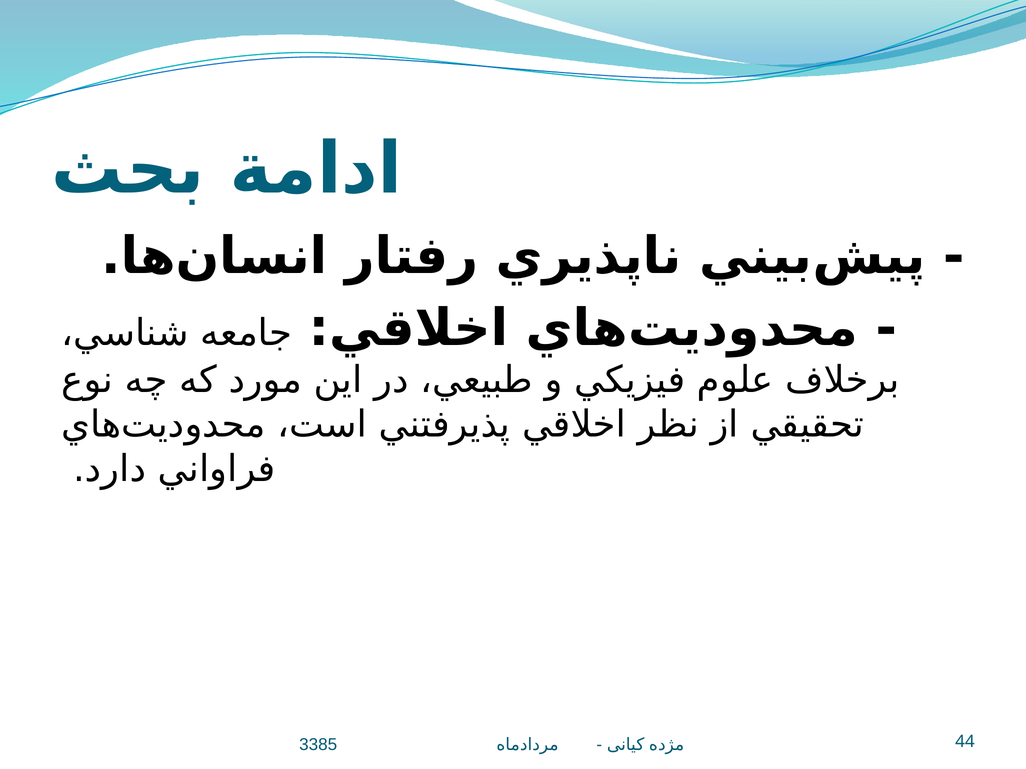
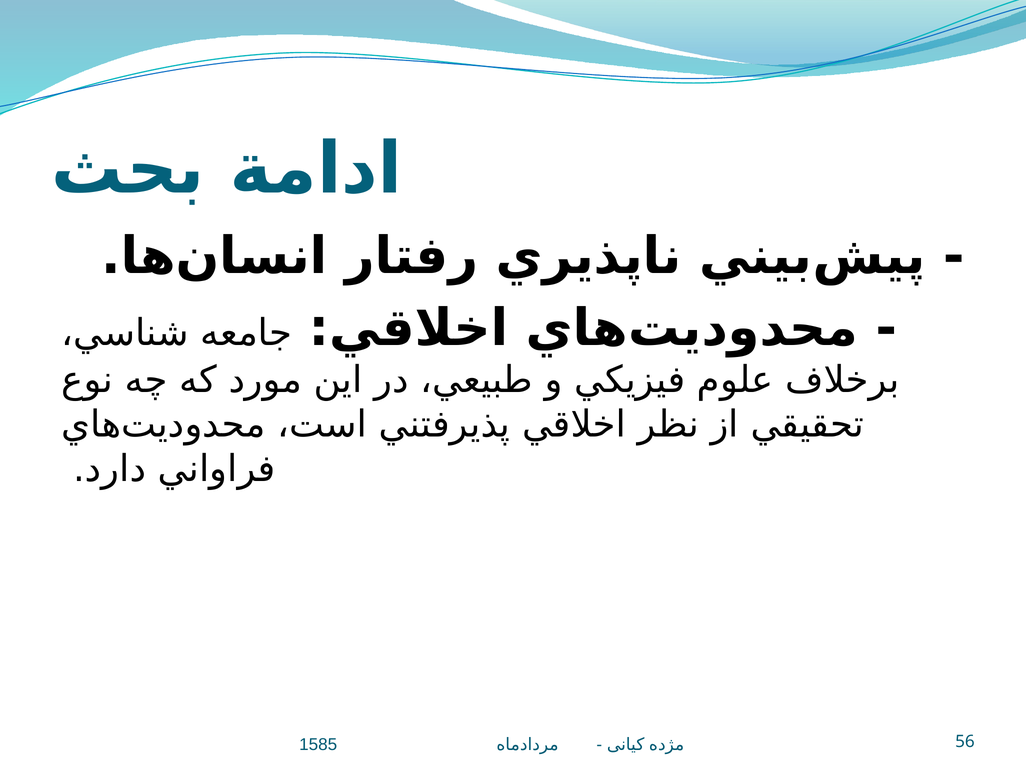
3385: 3385 -> 1585
44: 44 -> 56
